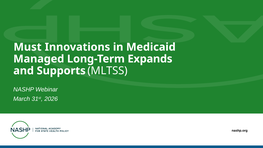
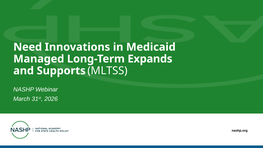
Must: Must -> Need
